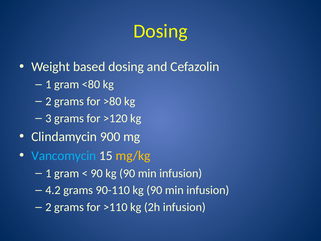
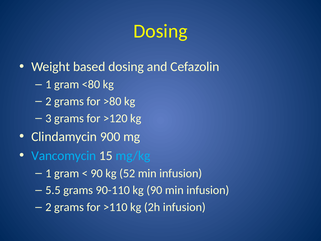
mg/kg colour: yellow -> light blue
90 kg 90: 90 -> 52
4.2: 4.2 -> 5.5
